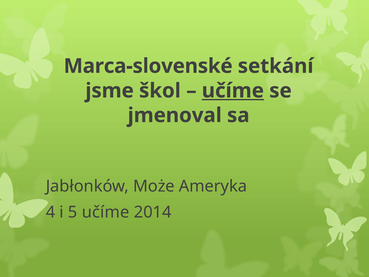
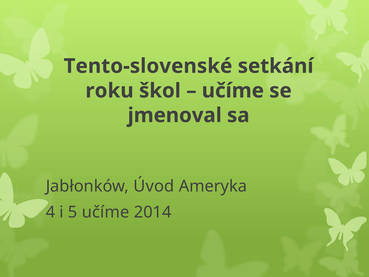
Marca-slovenské: Marca-slovenské -> Tento-slovenské
jsme: jsme -> roku
učíme at (233, 91) underline: present -> none
Może: Może -> Úvod
